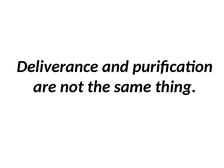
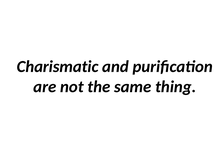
Deliverance: Deliverance -> Charismatic
